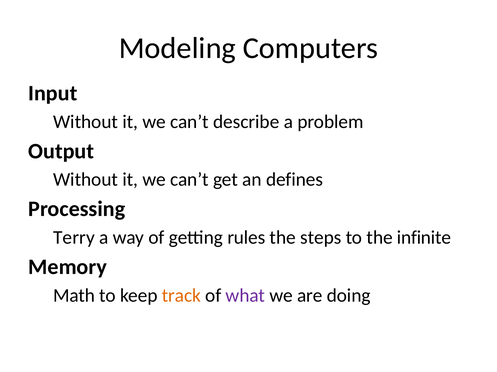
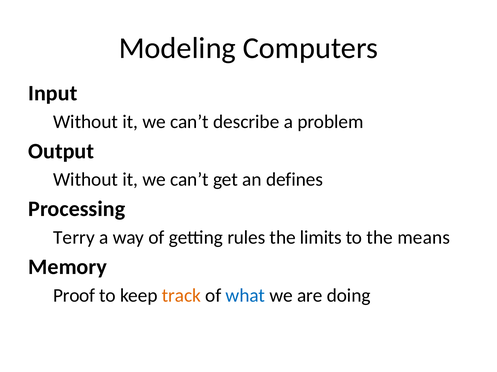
steps: steps -> limits
infinite: infinite -> means
Math: Math -> Proof
what colour: purple -> blue
